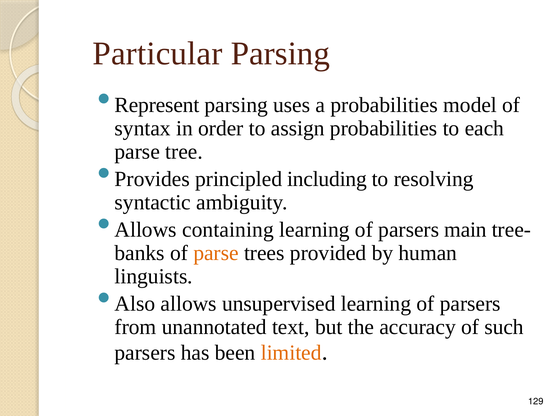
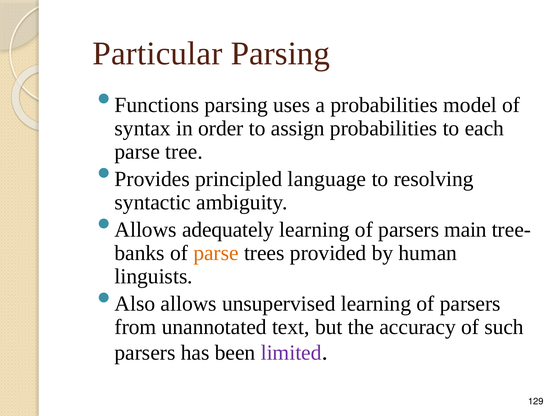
Represent: Represent -> Functions
including: including -> language
containing: containing -> adequately
limited colour: orange -> purple
